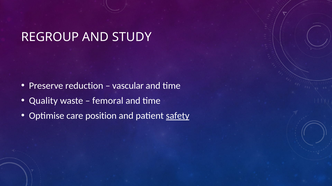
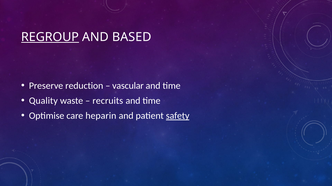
REGROUP underline: none -> present
STUDY: STUDY -> BASED
femoral: femoral -> recruits
position: position -> heparin
